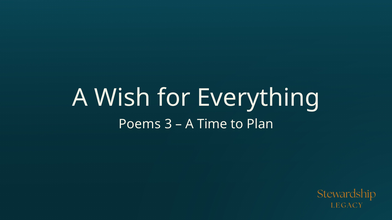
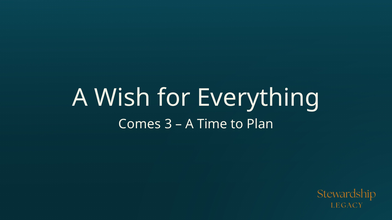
Poems: Poems -> Comes
